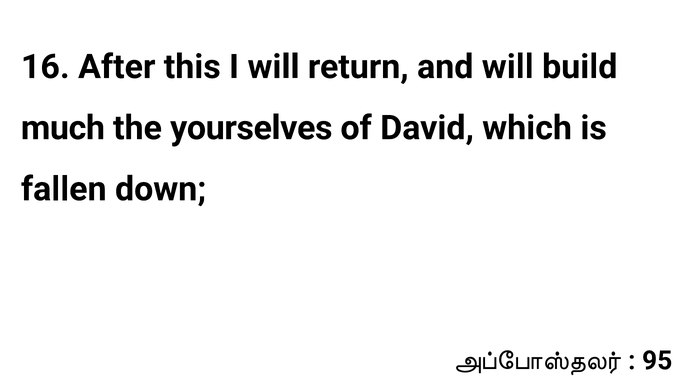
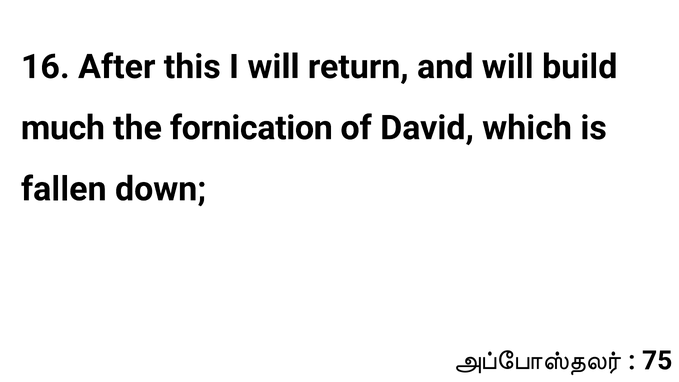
yourselves: yourselves -> fornication
95: 95 -> 75
